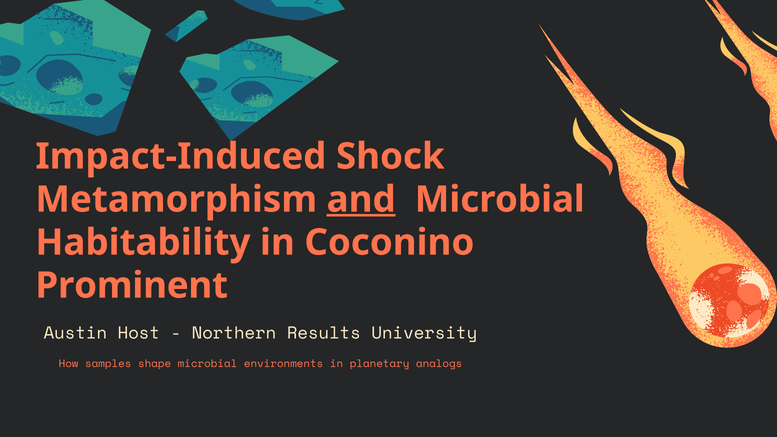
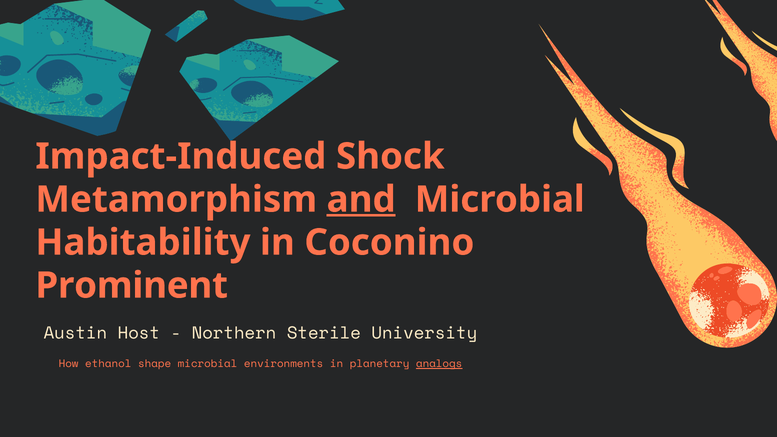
Results: Results -> Sterile
samples: samples -> ethanol
analogs underline: none -> present
